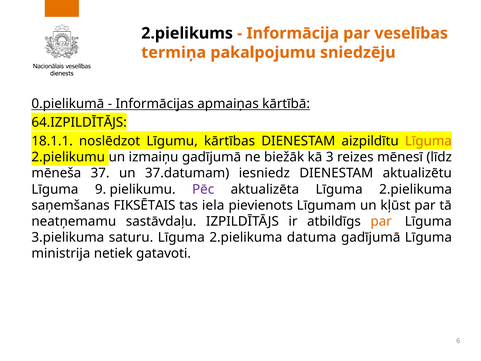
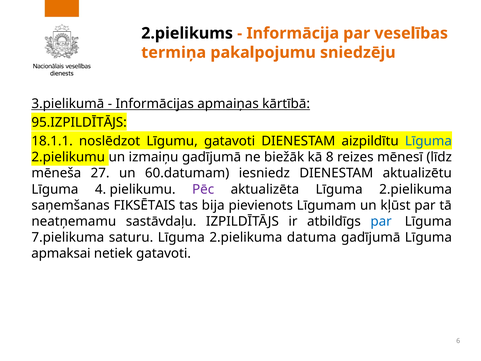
0.pielikumā: 0.pielikumā -> 3.pielikumā
64.IZPILDĪTĀJS: 64.IZPILDĪTĀJS -> 95.IZPILDĪTĀJS
Līgumu kārtības: kārtības -> gatavoti
Līguma at (428, 141) colour: orange -> blue
3: 3 -> 8
37: 37 -> 27
37.datumam: 37.datumam -> 60.datumam
9: 9 -> 4
iela: iela -> bija
par at (381, 221) colour: orange -> blue
3.pielikuma: 3.pielikuma -> 7.pielikuma
ministrija: ministrija -> apmaksai
